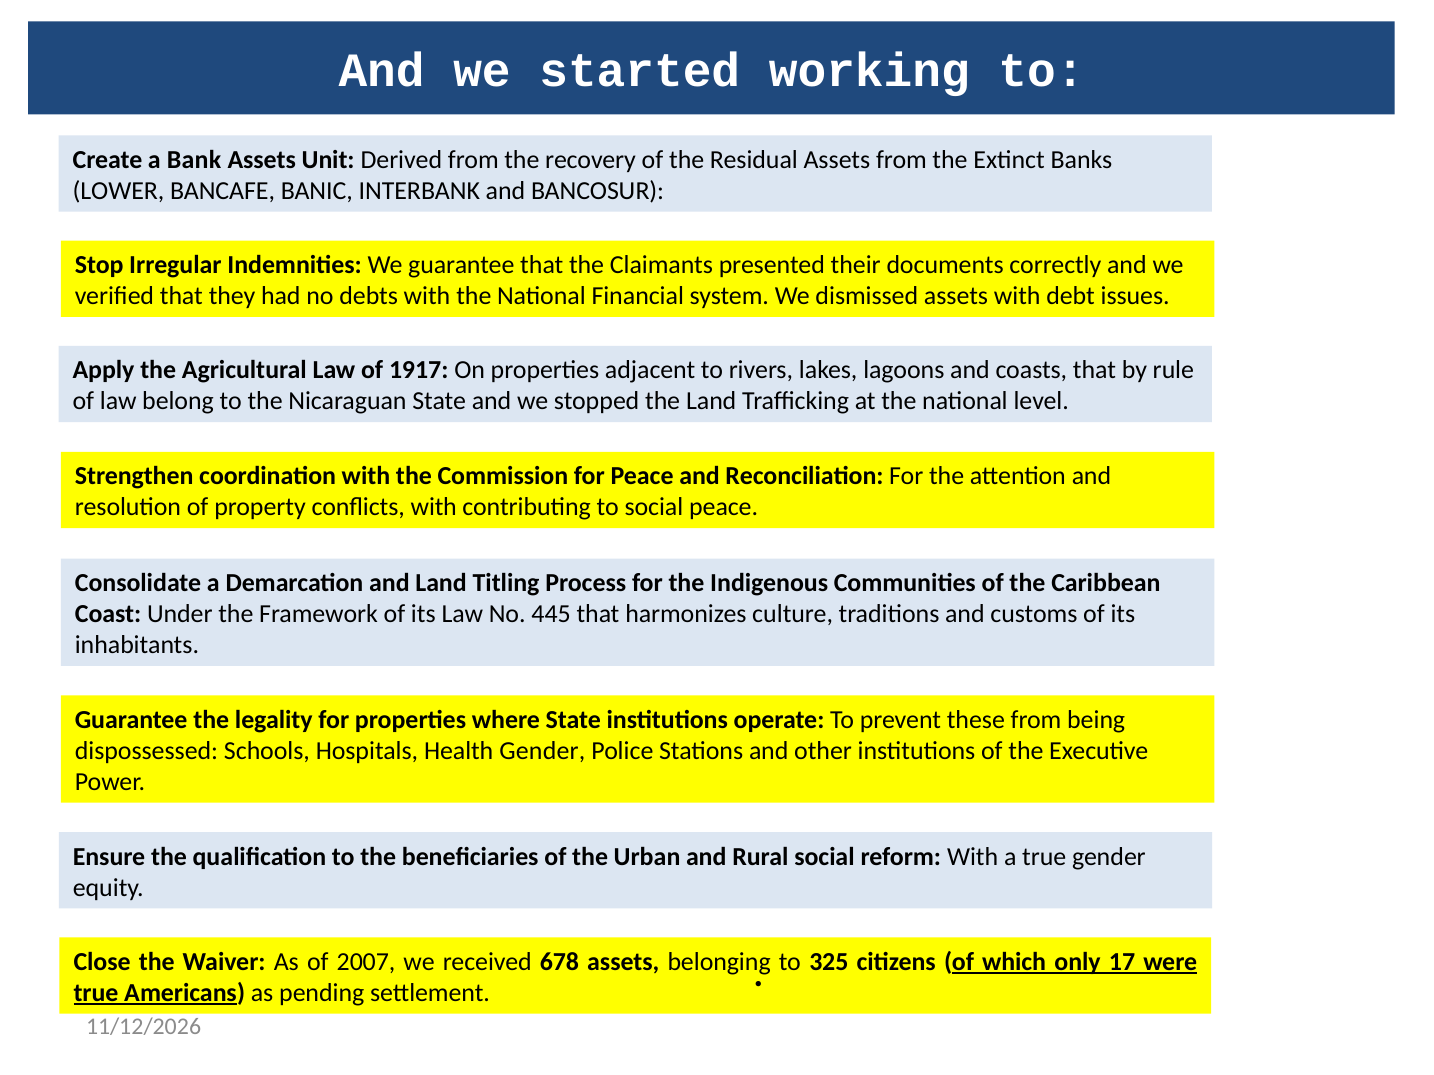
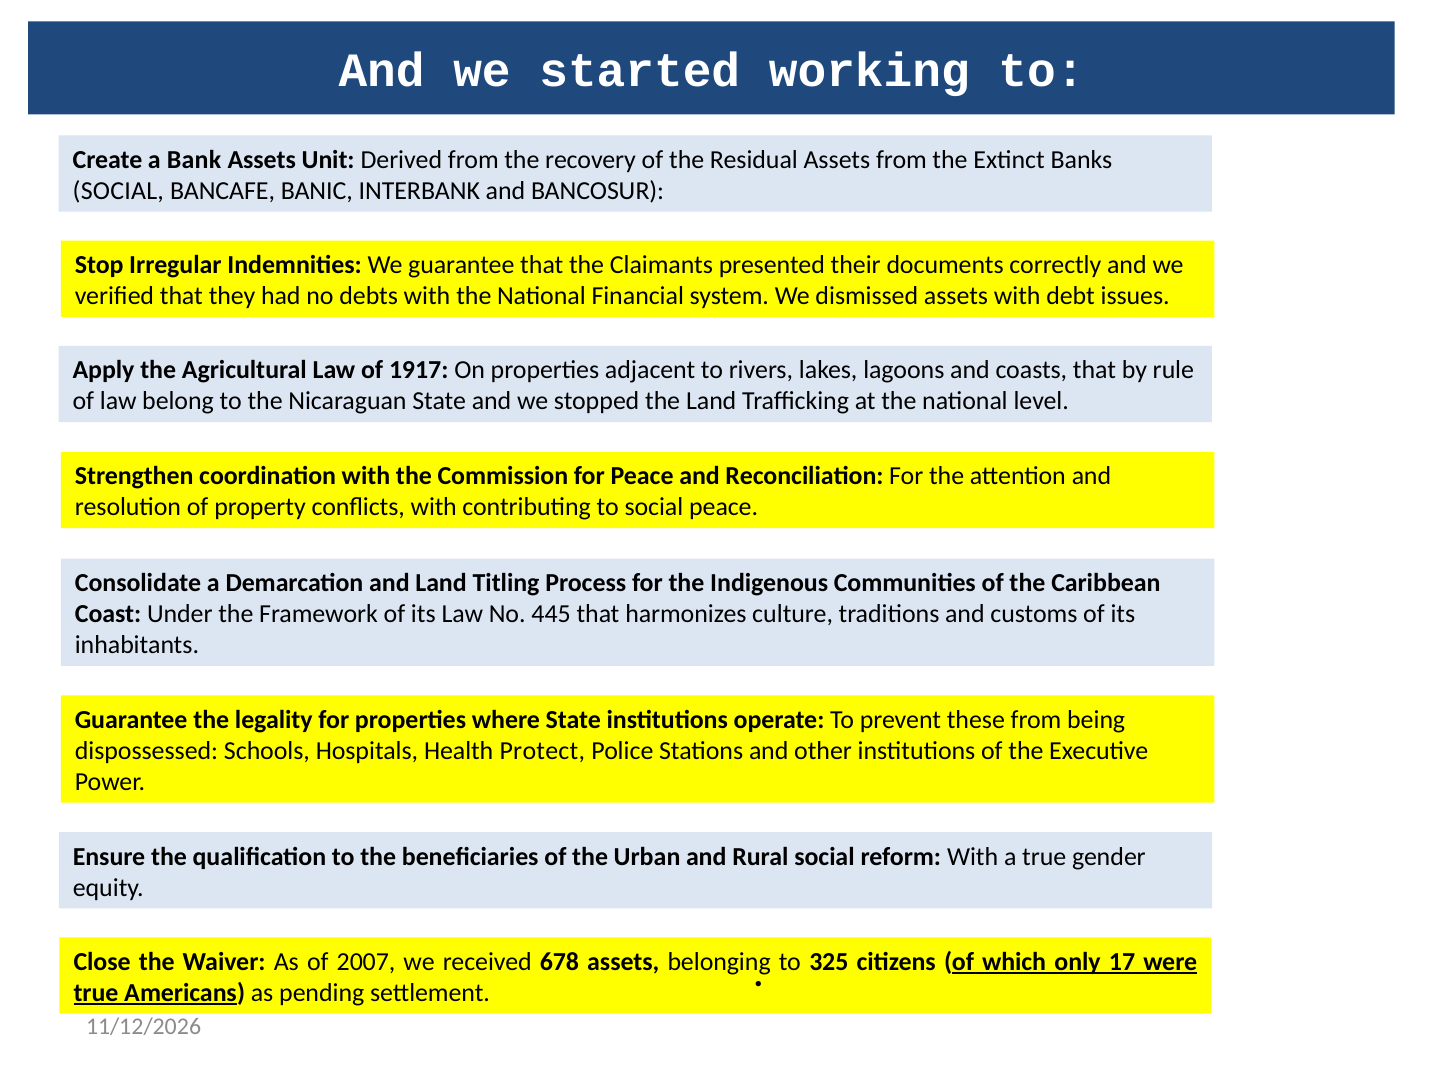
LOWER at (118, 191): LOWER -> SOCIAL
Health Gender: Gender -> Protect
